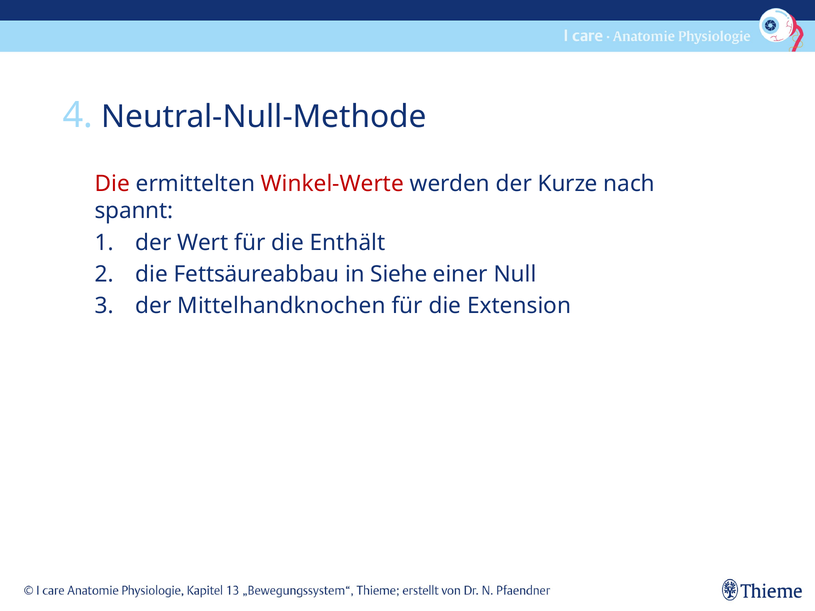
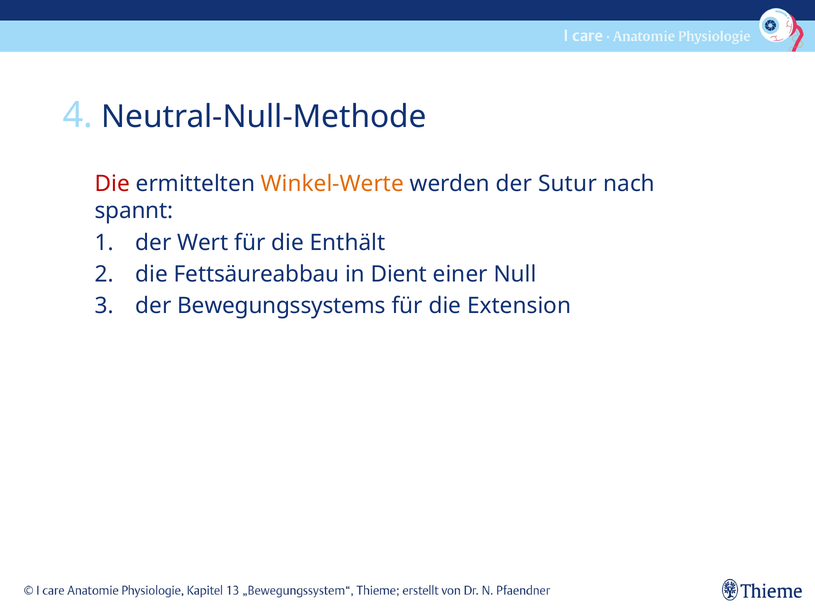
Winkel-Werte colour: red -> orange
Kurze: Kurze -> Sutur
Siehe: Siehe -> Dient
Mittelhandknochen: Mittelhandknochen -> Bewegungssystems
